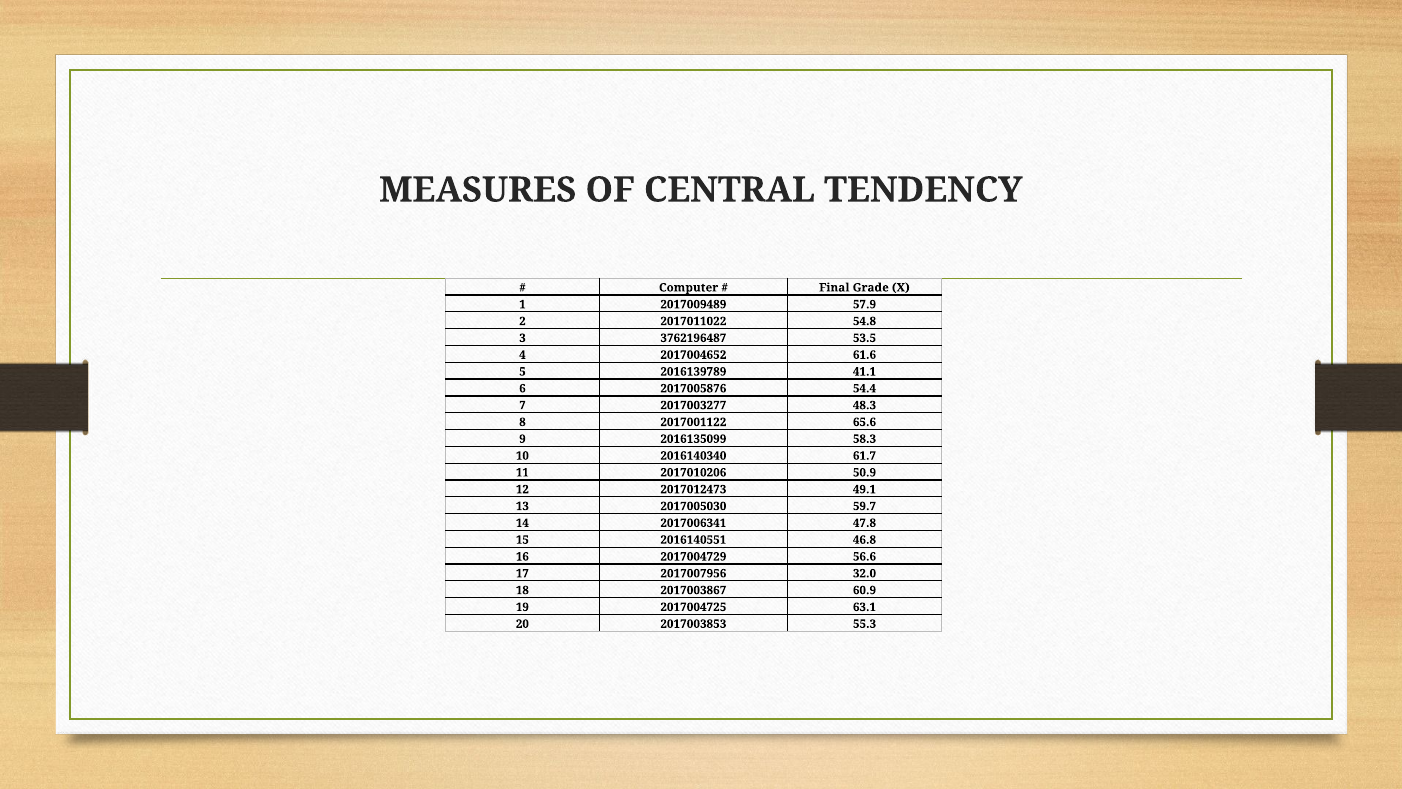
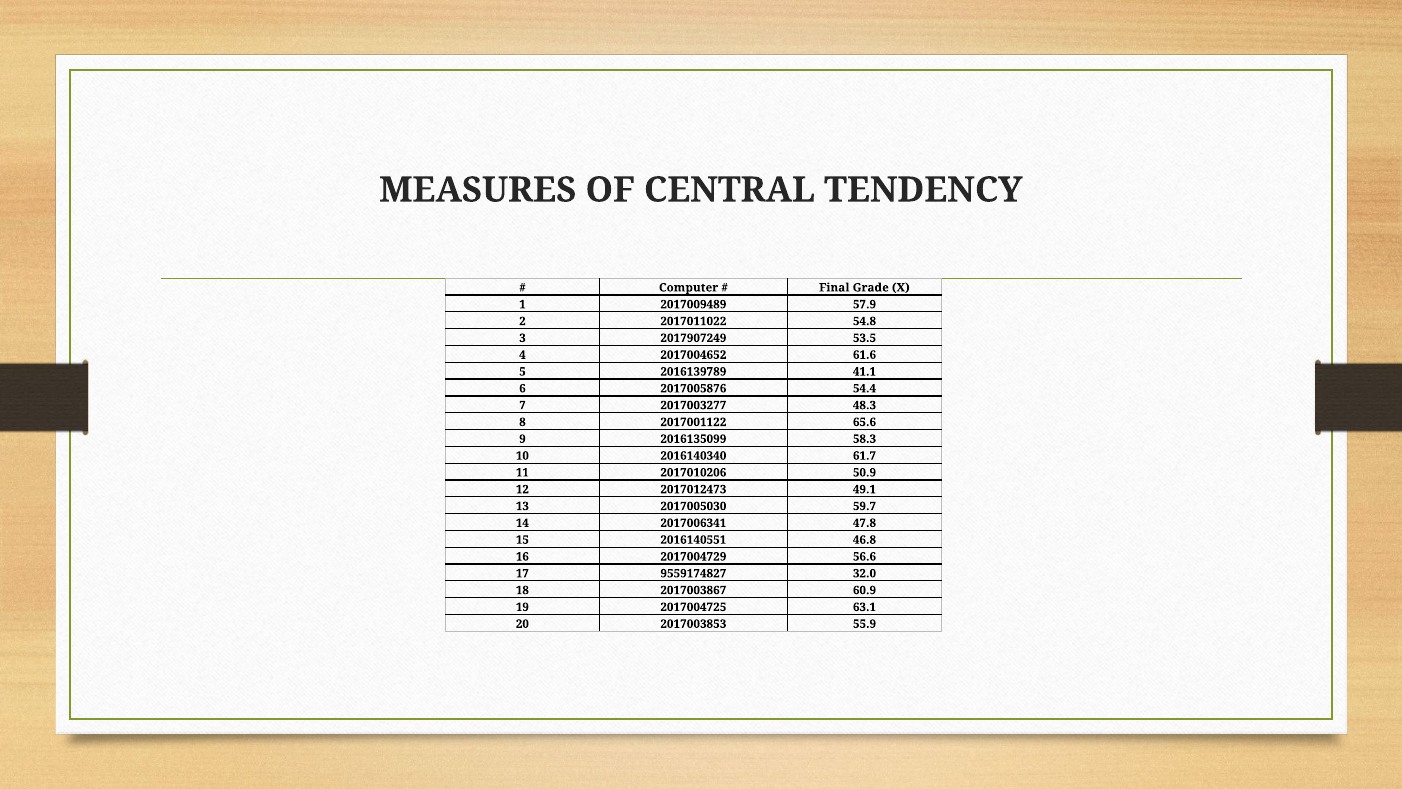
3762196487: 3762196487 -> 2017907249
2017007956: 2017007956 -> 9559174827
55.3: 55.3 -> 55.9
